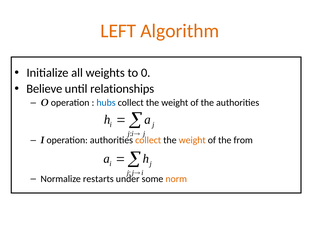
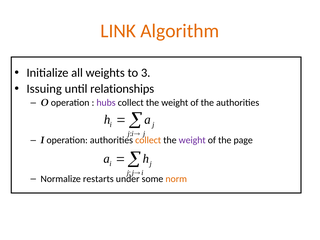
LEFT: LEFT -> LINK
0: 0 -> 3
Believe: Believe -> Issuing
hubs colour: blue -> purple
weight at (192, 140) colour: orange -> purple
from: from -> page
